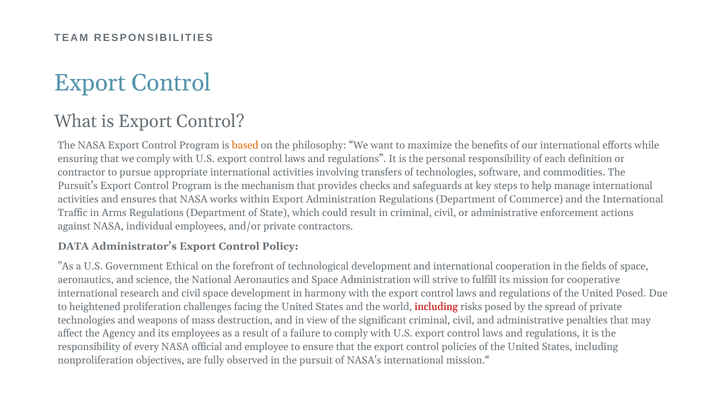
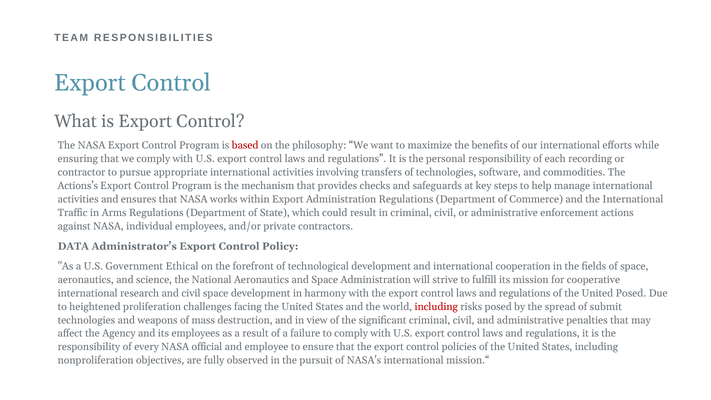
based colour: orange -> red
definition: definition -> recording
Pursuit’s: Pursuit’s -> Actions’s
of private: private -> submit
